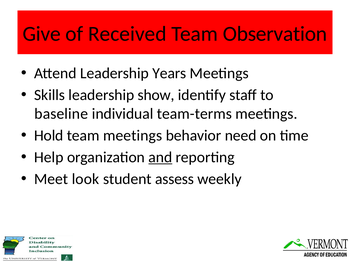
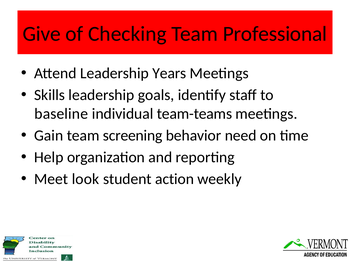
Received: Received -> Checking
Observation: Observation -> Professional
show: show -> goals
team-terms: team-terms -> team-teams
Hold: Hold -> Gain
team meetings: meetings -> screening
and underline: present -> none
assess: assess -> action
